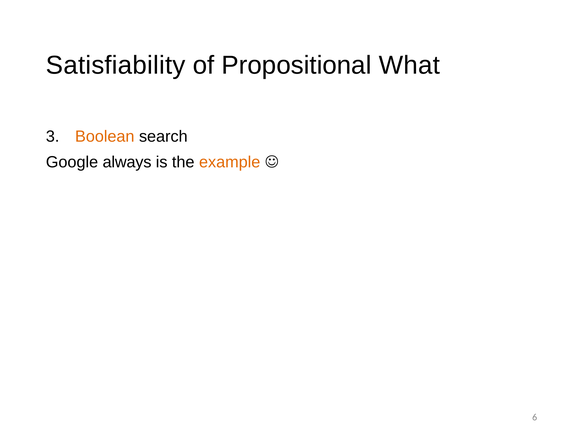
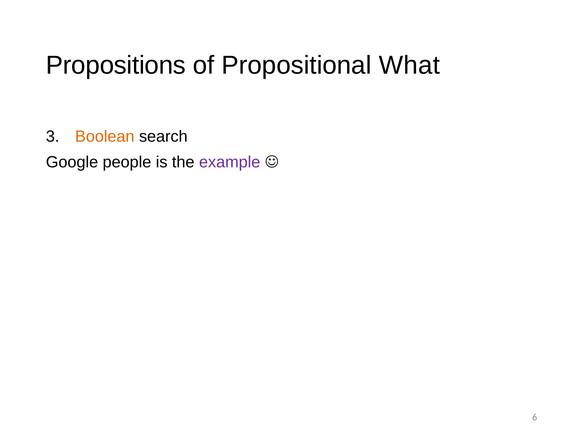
Satisfiability: Satisfiability -> Propositions
always: always -> people
example colour: orange -> purple
